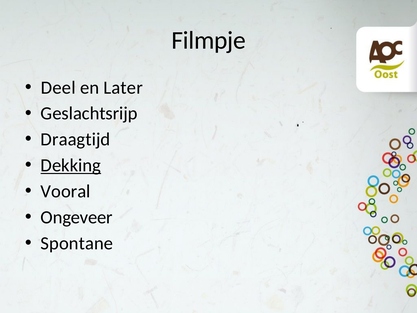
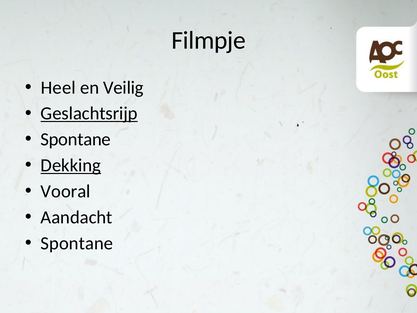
Deel: Deel -> Heel
Later: Later -> Veilig
Geslachtsrijp underline: none -> present
Draagtijd at (75, 139): Draagtijd -> Spontane
Ongeveer: Ongeveer -> Aandacht
